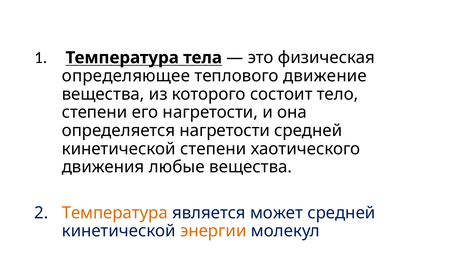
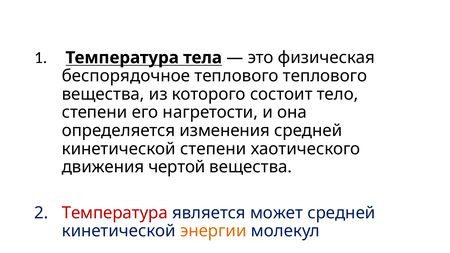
определяющее: определяющее -> беспорядочное
теплового движение: движение -> теплового
определяется нагретости: нагретости -> изменения
любые: любые -> чертой
Температура at (115, 213) colour: orange -> red
